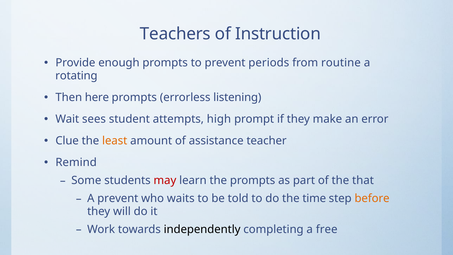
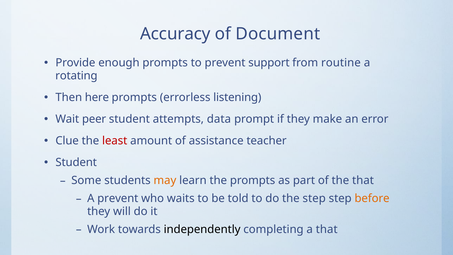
Teachers: Teachers -> Accuracy
Instruction: Instruction -> Document
periods: periods -> support
sees: sees -> peer
high: high -> data
least colour: orange -> red
Remind at (76, 162): Remind -> Student
may colour: red -> orange
the time: time -> step
a free: free -> that
